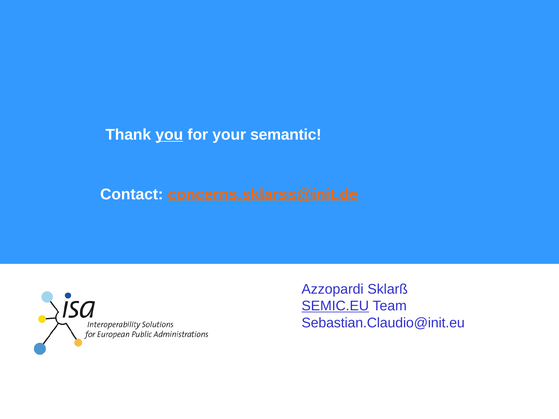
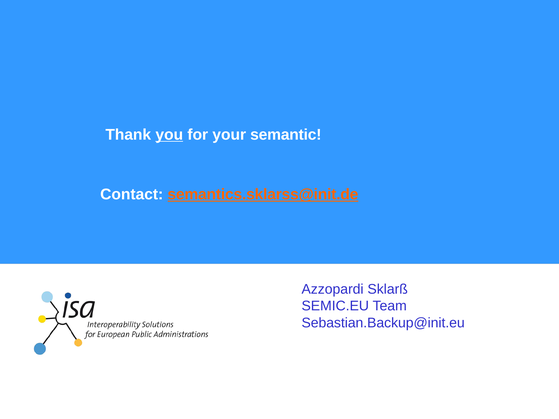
concerns.sklarss@init.de: concerns.sklarss@init.de -> semantics.sklarss@init.de
SEMIC.EU underline: present -> none
Sebastian.Claudio@init.eu: Sebastian.Claudio@init.eu -> Sebastian.Backup@init.eu
